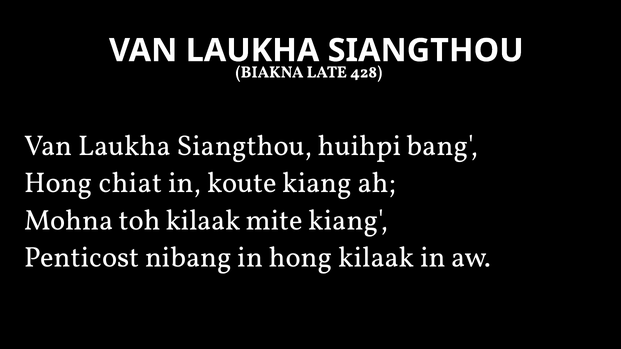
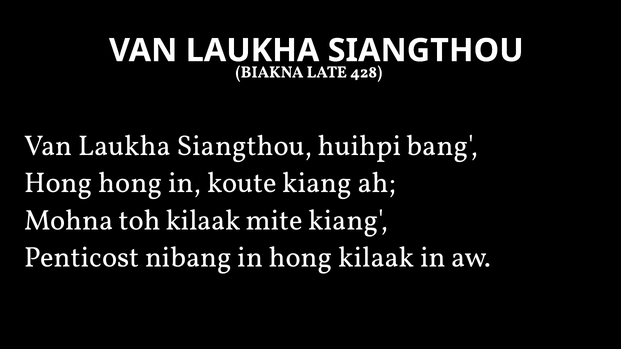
Hong chiat: chiat -> hong
